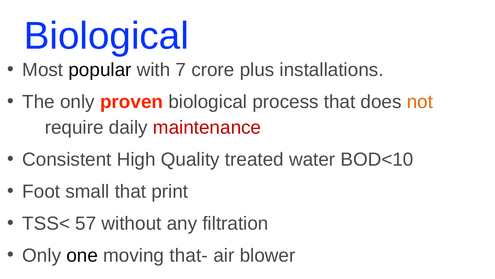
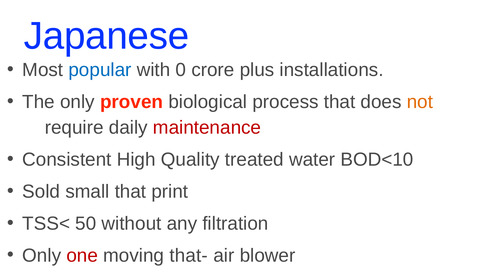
Biological at (106, 36): Biological -> Japanese
popular colour: black -> blue
7: 7 -> 0
Foot: Foot -> Sold
57: 57 -> 50
one colour: black -> red
